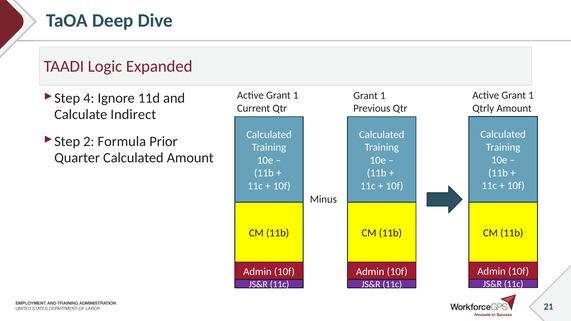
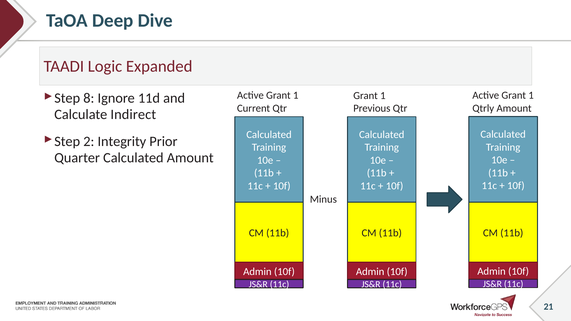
4: 4 -> 8
Formula: Formula -> Integrity
